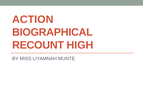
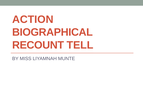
HIGH: HIGH -> TELL
